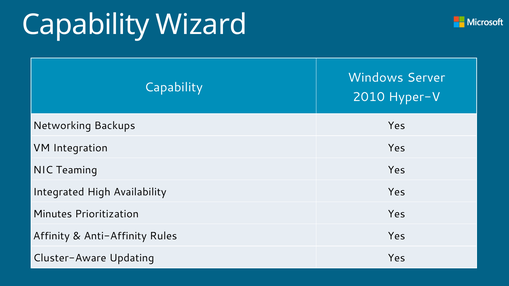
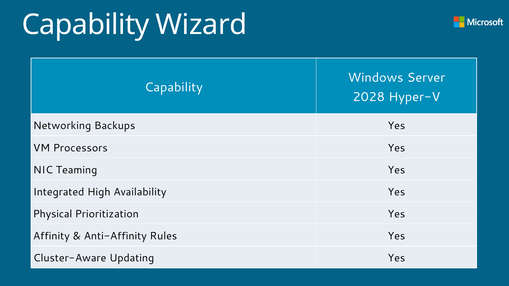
2010: 2010 -> 2028
Integration: Integration -> Processors
Minutes: Minutes -> Physical
